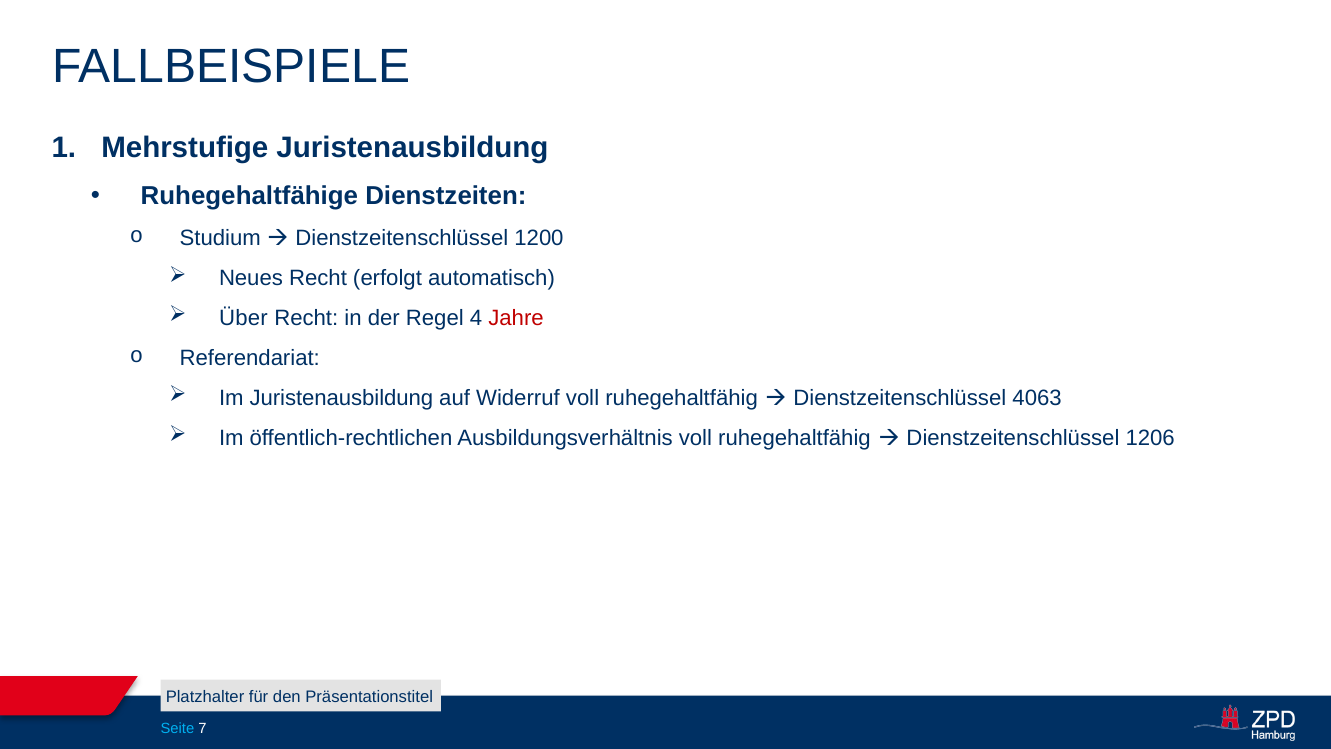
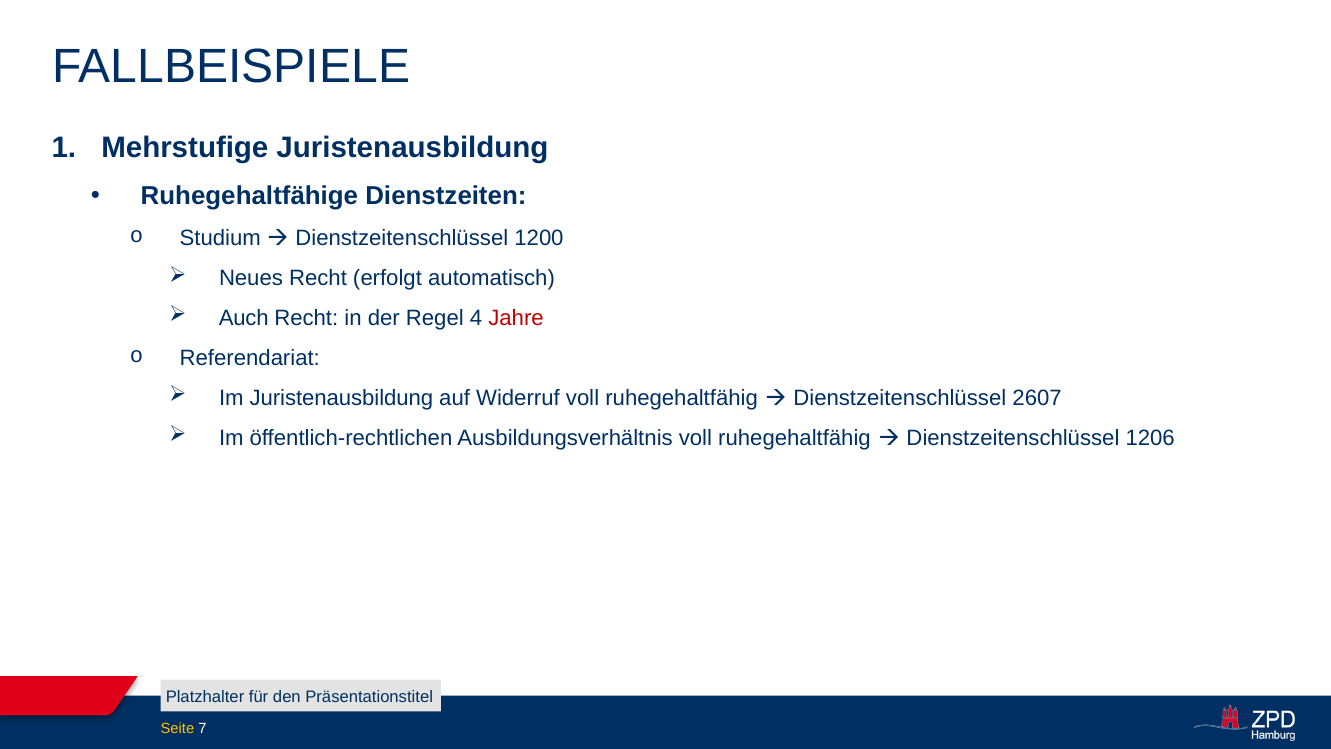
Über: Über -> Auch
4063: 4063 -> 2607
Seite colour: light blue -> yellow
